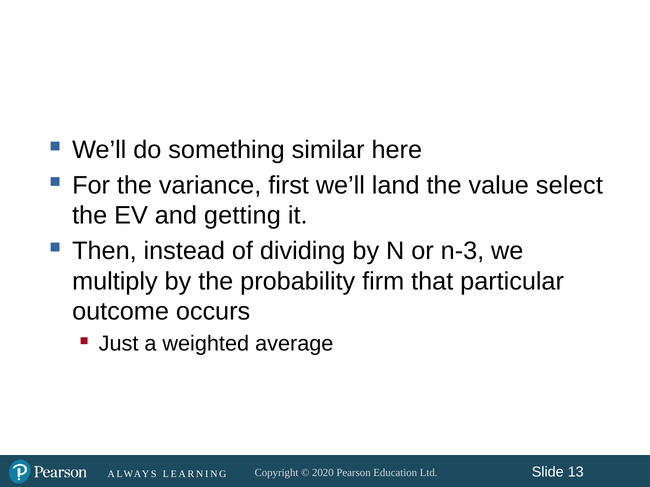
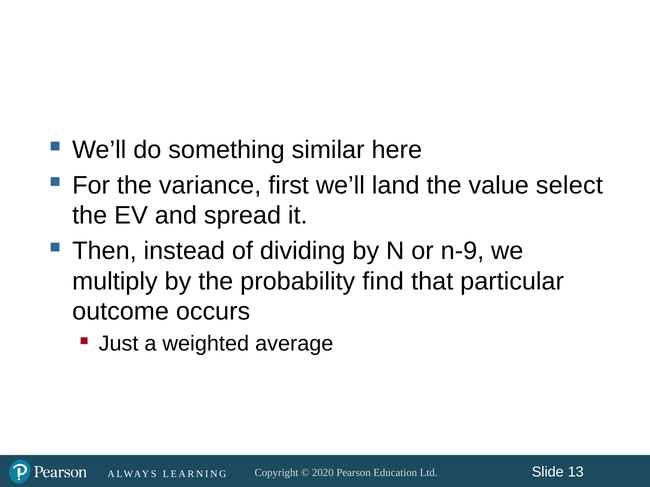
getting: getting -> spread
n-3: n-3 -> n-9
firm: firm -> find
